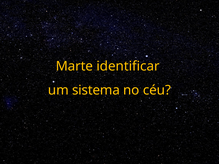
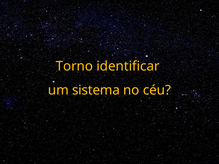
Marte: Marte -> Torno
